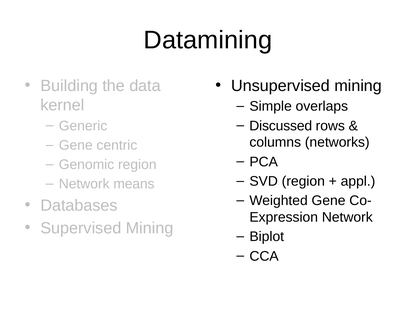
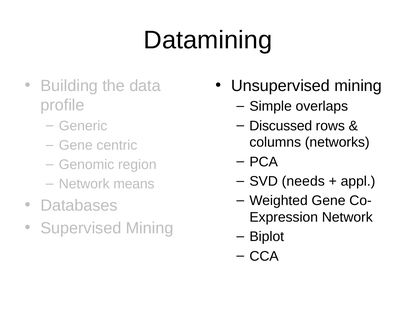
kernel: kernel -> profile
SVD region: region -> needs
